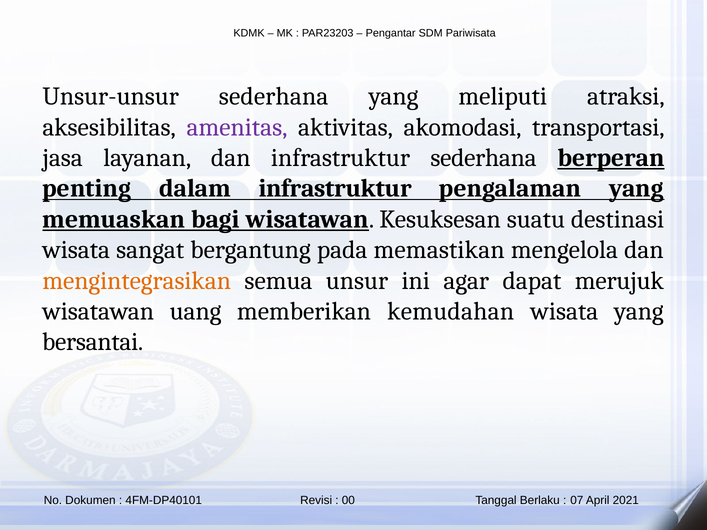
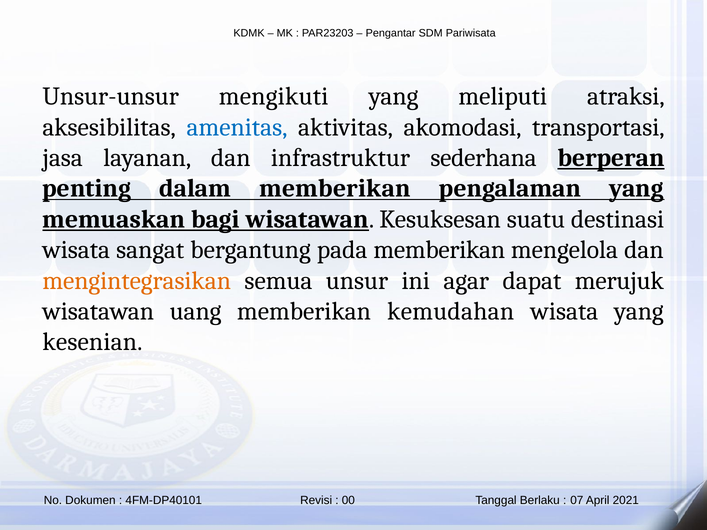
Unsur-unsur sederhana: sederhana -> mengikuti
amenitas colour: purple -> blue
dalam infrastruktur: infrastruktur -> memberikan
pada memastikan: memastikan -> memberikan
bersantai: bersantai -> kesenian
